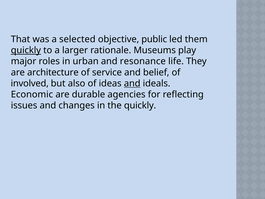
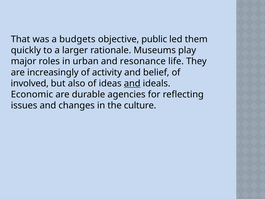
selected: selected -> budgets
quickly at (26, 50) underline: present -> none
architecture: architecture -> increasingly
service: service -> activity
the quickly: quickly -> culture
